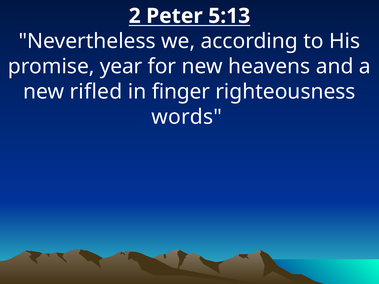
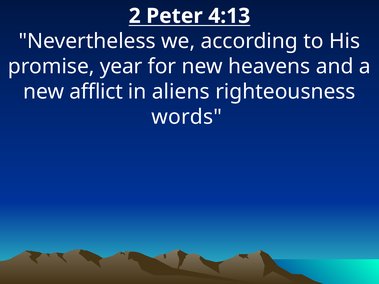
5:13: 5:13 -> 4:13
rifled: rifled -> afflict
finger: finger -> aliens
